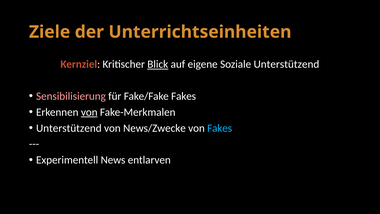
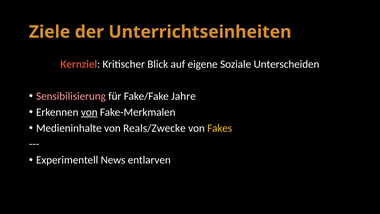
Blick underline: present -> none
Soziale Unterstützend: Unterstützend -> Unterscheiden
Fake/Fake Fakes: Fakes -> Jahre
Unterstützend at (69, 128): Unterstützend -> Medieninhalte
News/Zwecke: News/Zwecke -> Reals/Zwecke
Fakes at (220, 128) colour: light blue -> yellow
